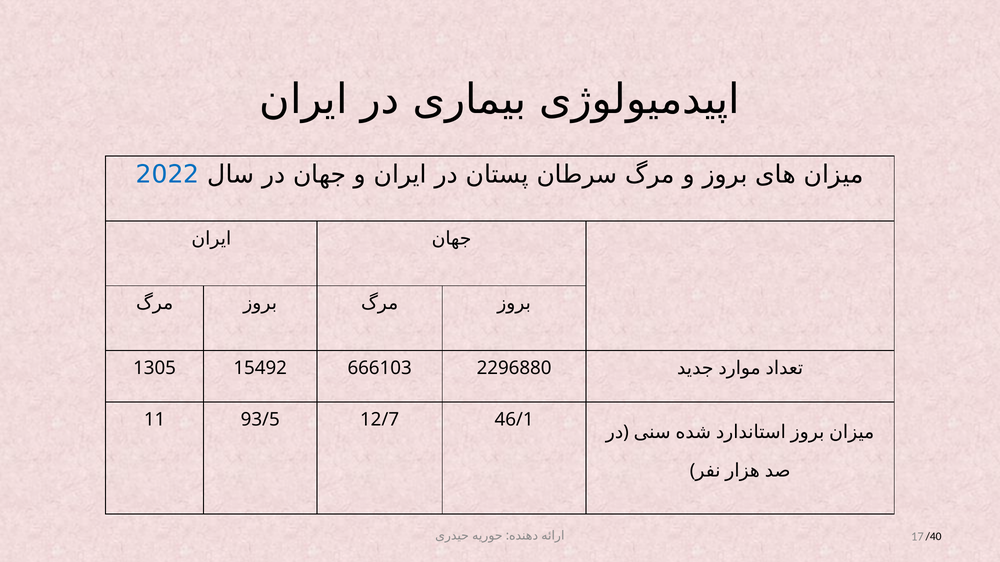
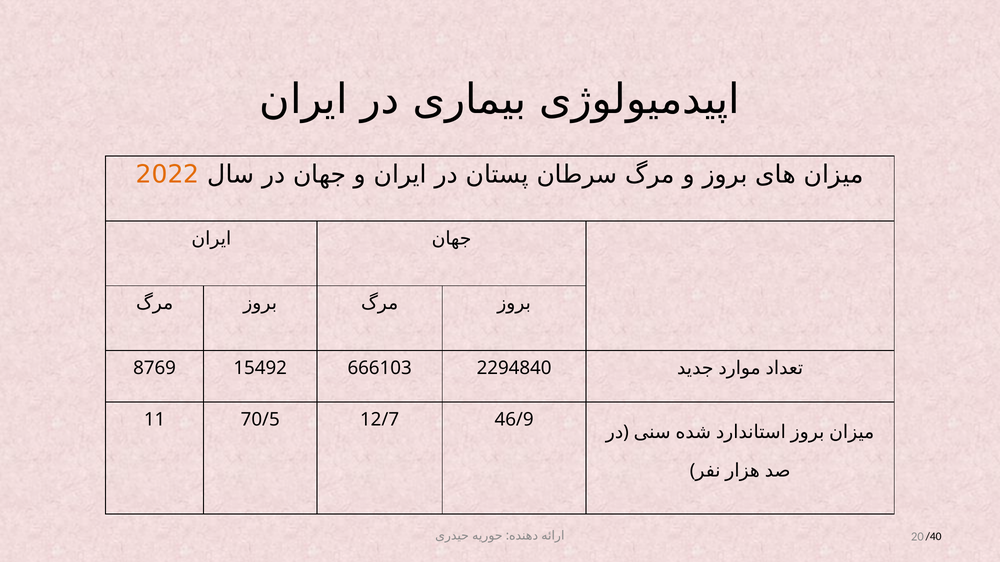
2022 colour: blue -> orange
1305: 1305 -> 8769
2296880: 2296880 -> 2294840
93/5: 93/5 -> 70/5
46/1: 46/1 -> 46/9
17: 17 -> 20
